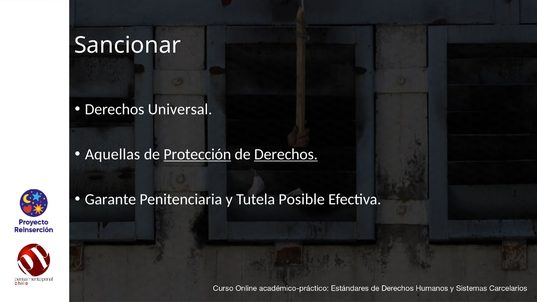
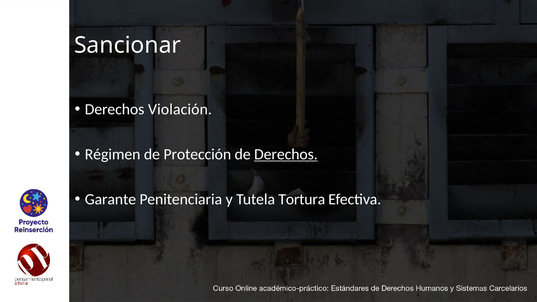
Universal: Universal -> Violación
Aquellas: Aquellas -> Régimen
Protección underline: present -> none
Posible: Posible -> Tortura
